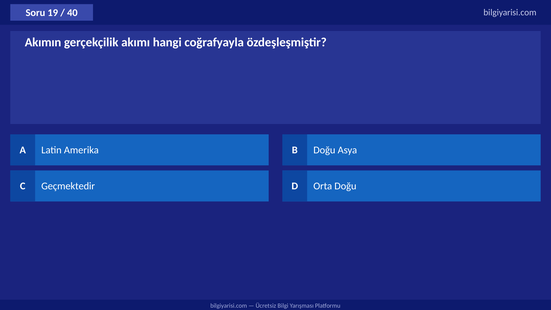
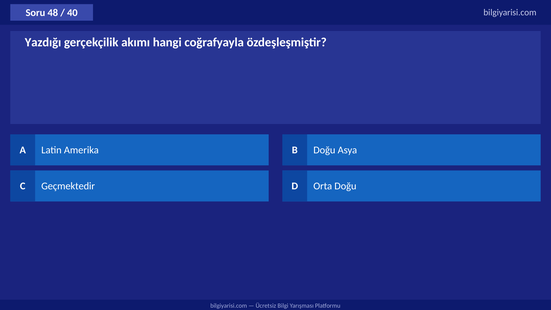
19: 19 -> 48
Akımın: Akımın -> Yazdığı
